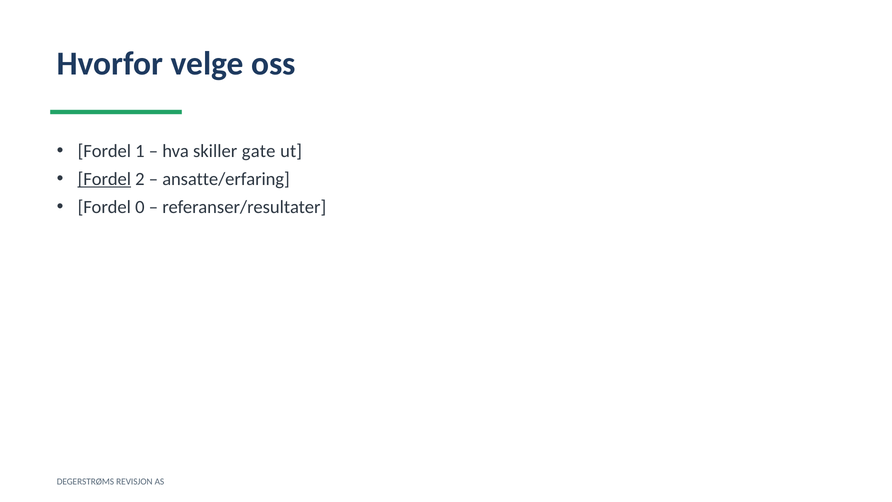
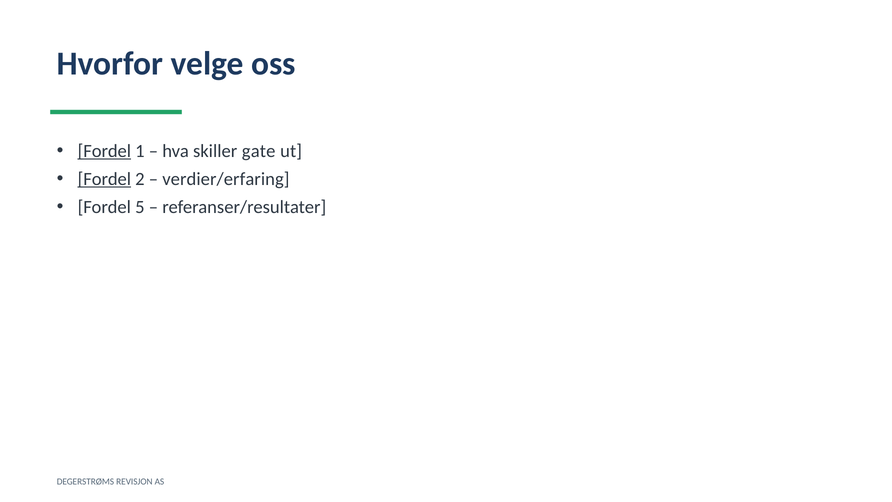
Fordel at (104, 151) underline: none -> present
ansatte/erfaring: ansatte/erfaring -> verdier/erfaring
0: 0 -> 5
